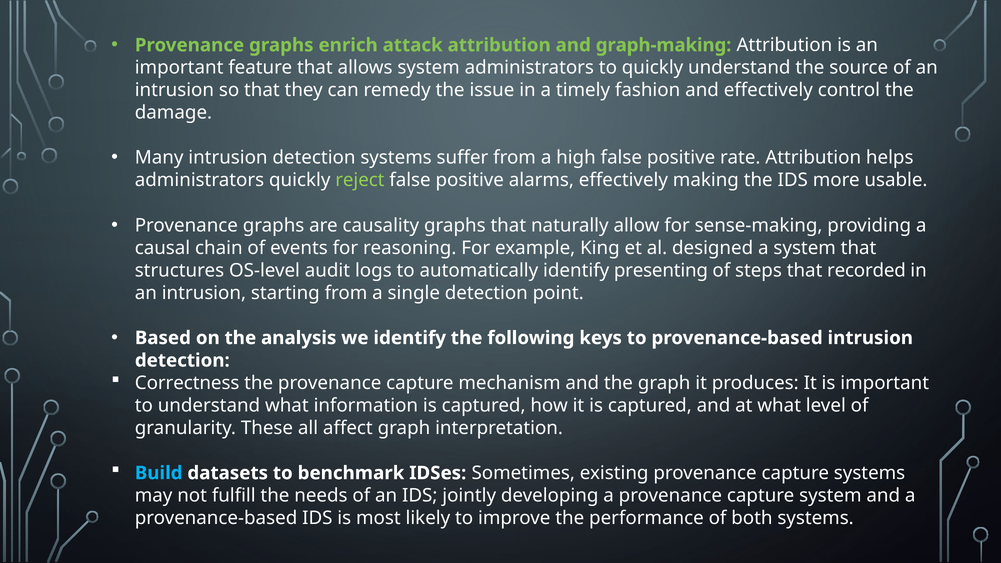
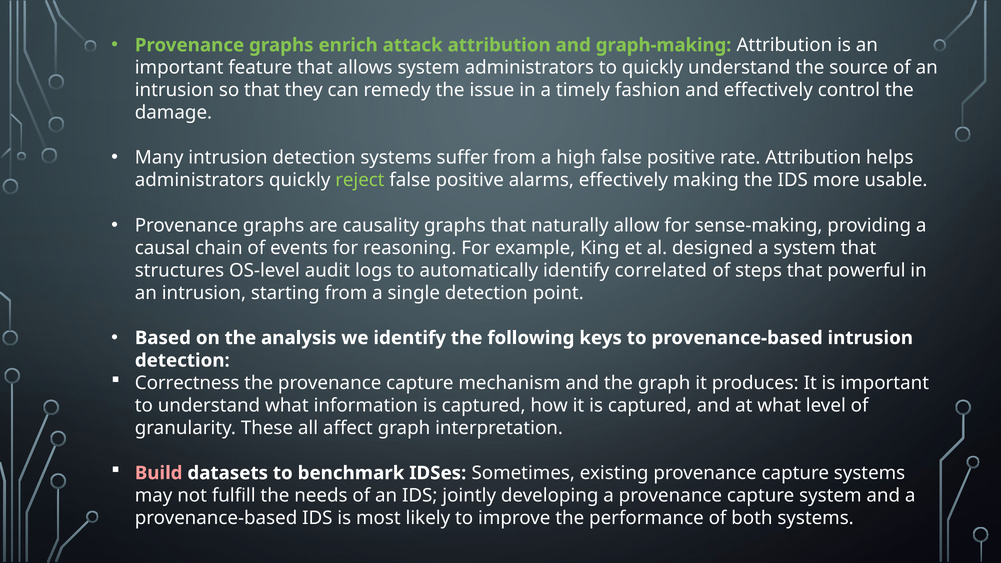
presenting: presenting -> correlated
recorded: recorded -> powerful
Build colour: light blue -> pink
